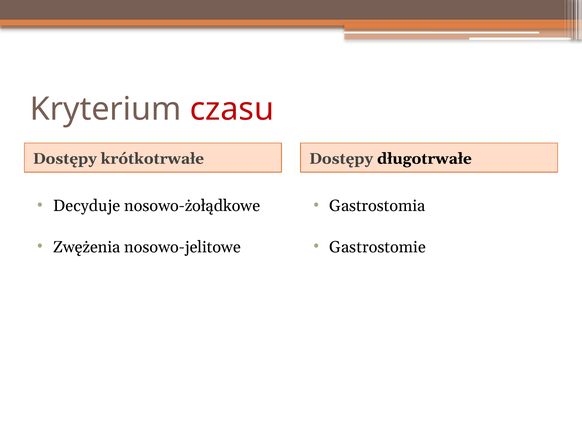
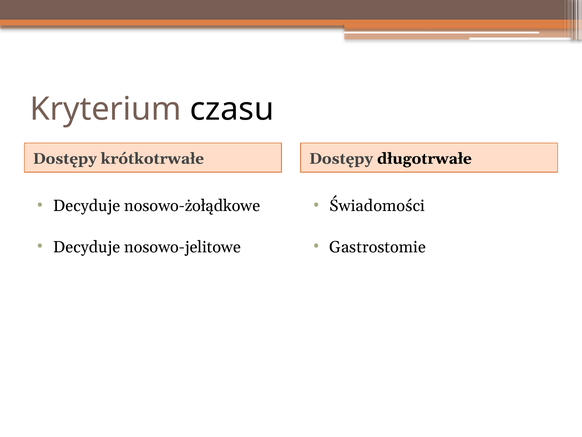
czasu colour: red -> black
Gastrostomia: Gastrostomia -> Świadomości
Zwężenia at (87, 247): Zwężenia -> Decyduje
